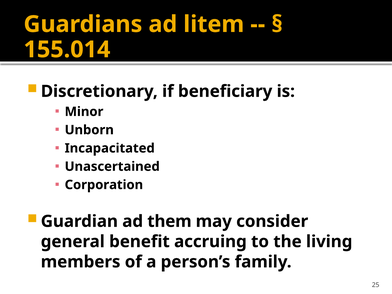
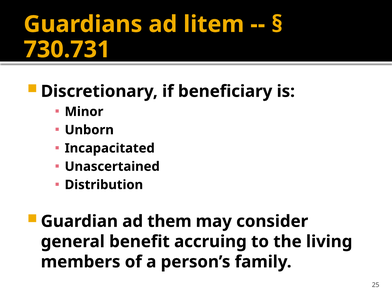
155.014: 155.014 -> 730.731
Corporation: Corporation -> Distribution
